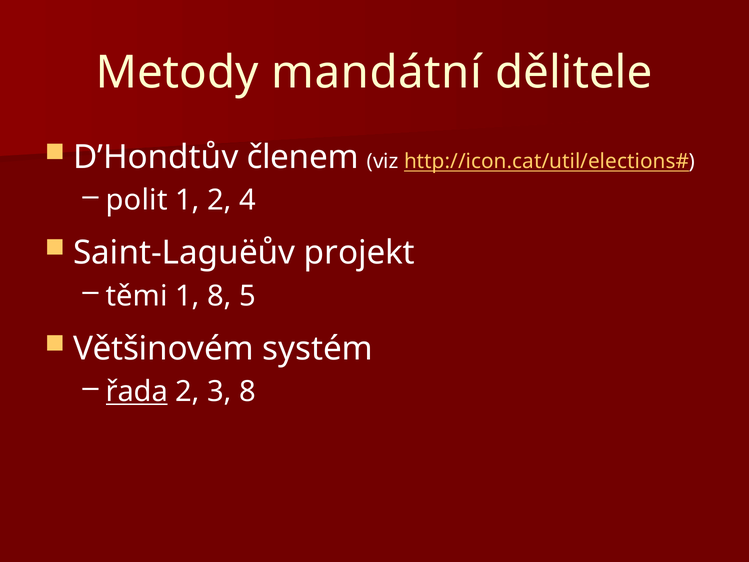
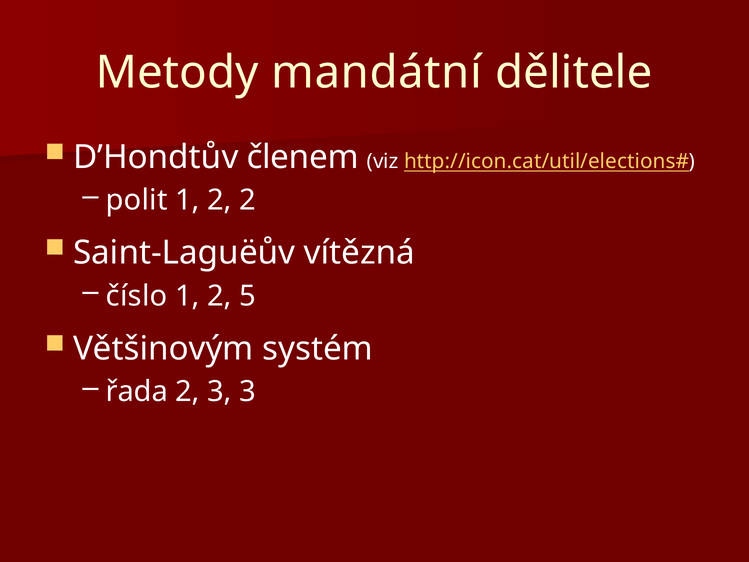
2 4: 4 -> 2
projekt: projekt -> vítězná
těmi: těmi -> číslo
8 at (219, 296): 8 -> 2
Většinovém: Většinovém -> Většinovým
řada underline: present -> none
3 8: 8 -> 3
